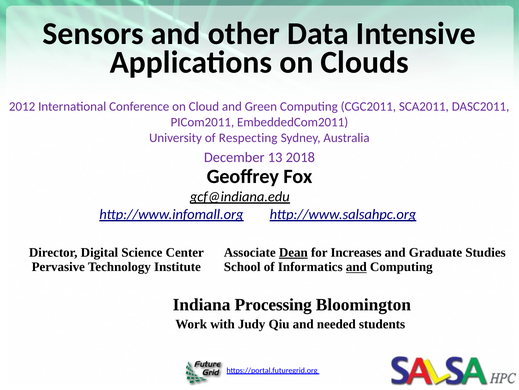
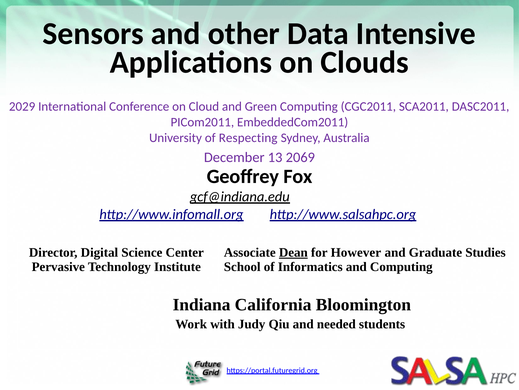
2012: 2012 -> 2029
2018: 2018 -> 2069
Increases: Increases -> However
and at (356, 266) underline: present -> none
Processing: Processing -> California
